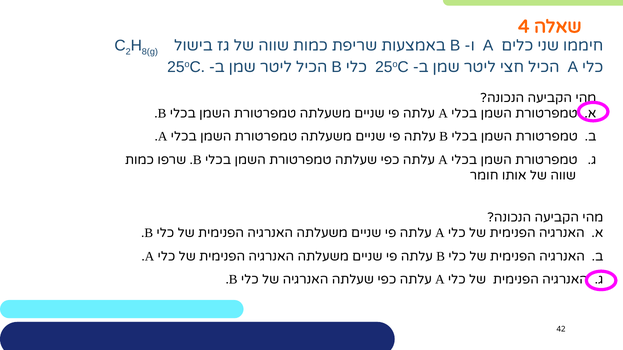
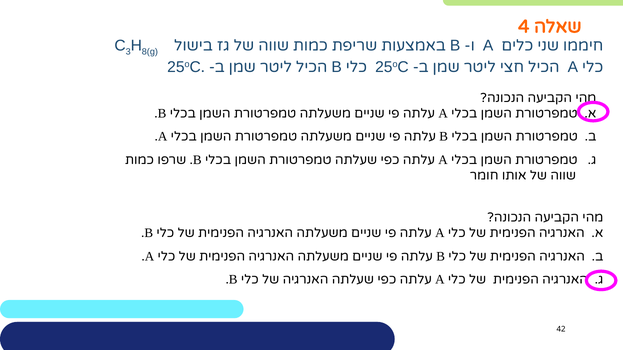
2: 2 -> 3
